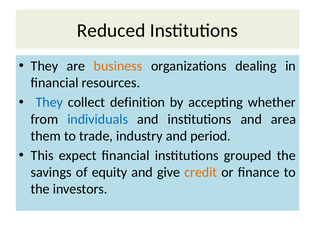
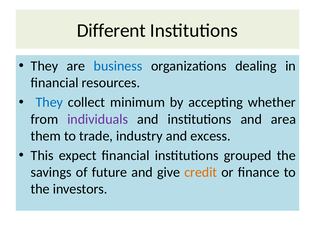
Reduced: Reduced -> Different
business colour: orange -> blue
definition: definition -> minimum
individuals colour: blue -> purple
period: period -> excess
equity: equity -> future
